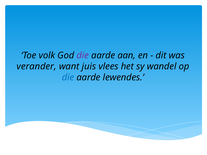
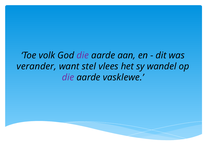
juis: juis -> stel
die at (68, 78) colour: blue -> purple
lewendes: lewendes -> vasklewe
